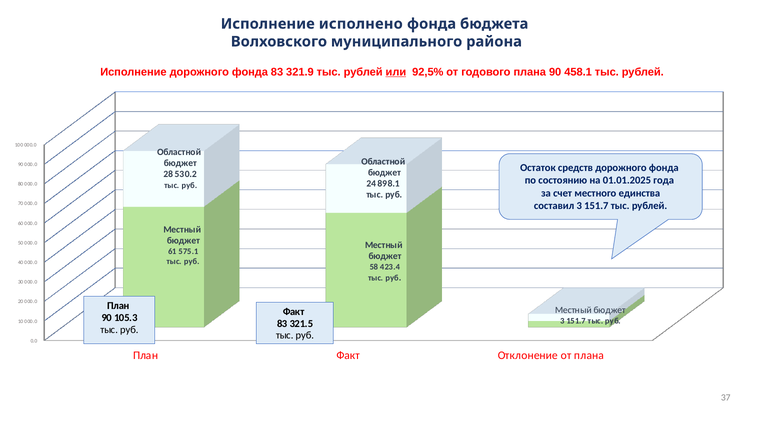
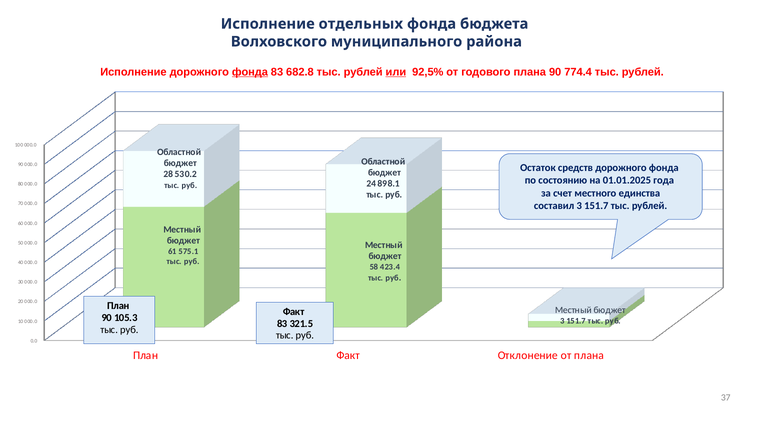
исполнено: исполнено -> отдельных
фонда at (250, 72) underline: none -> present
321.9: 321.9 -> 682.8
458.1: 458.1 -> 774.4
